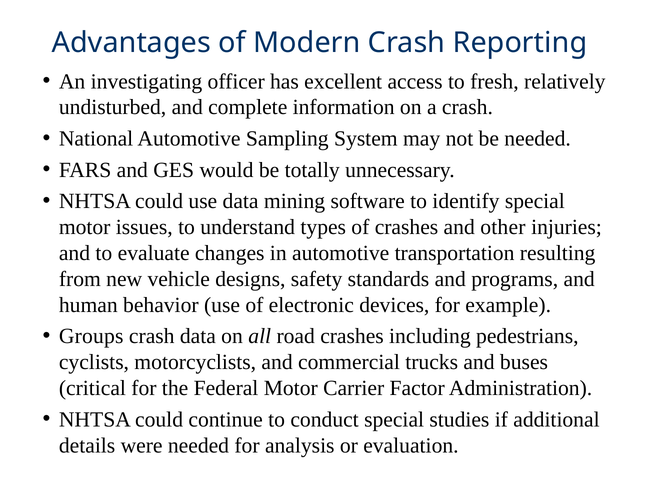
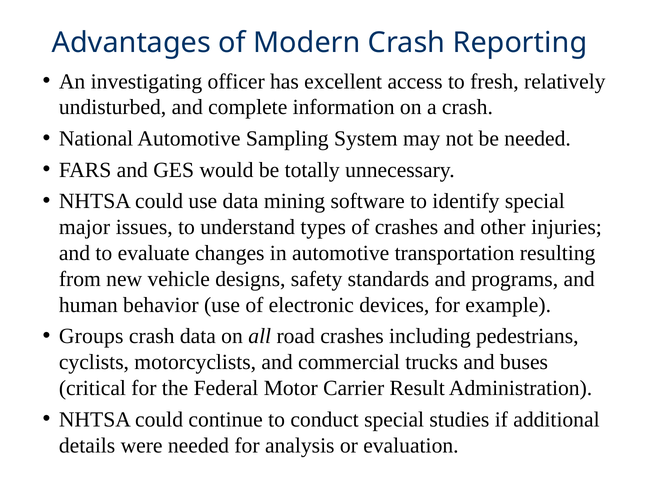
motor at (85, 227): motor -> major
Factor: Factor -> Result
